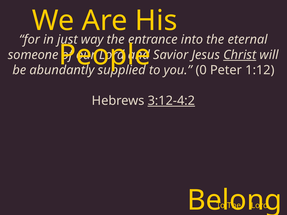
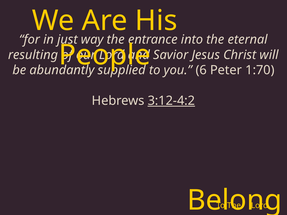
someone: someone -> resulting
Christ underline: present -> none
0: 0 -> 6
1:12: 1:12 -> 1:70
